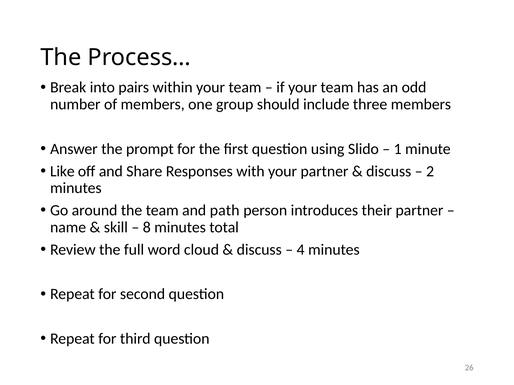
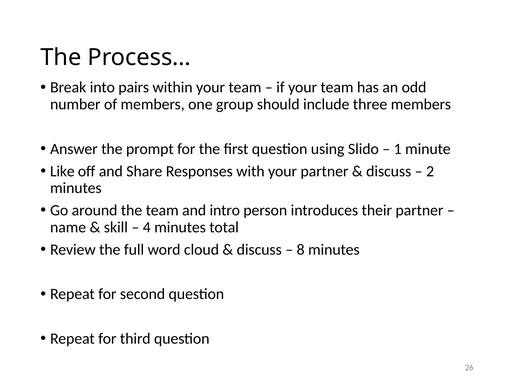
path: path -> intro
8: 8 -> 4
4: 4 -> 8
